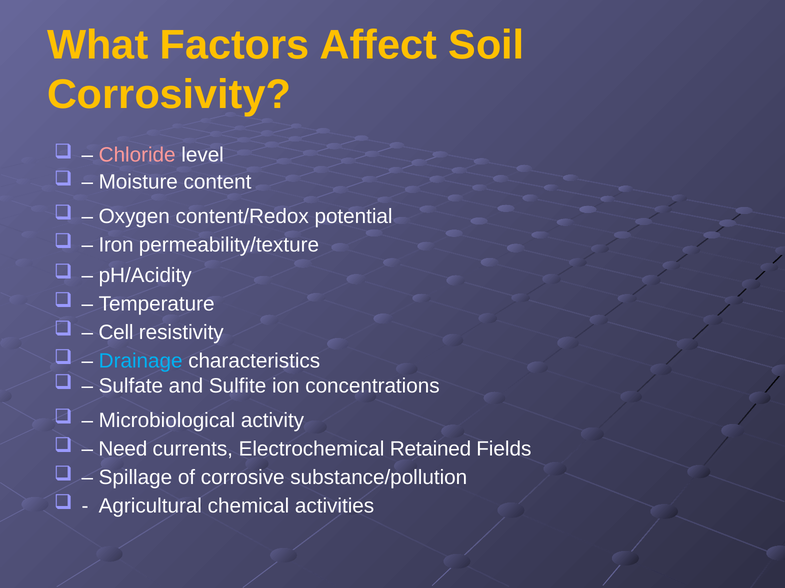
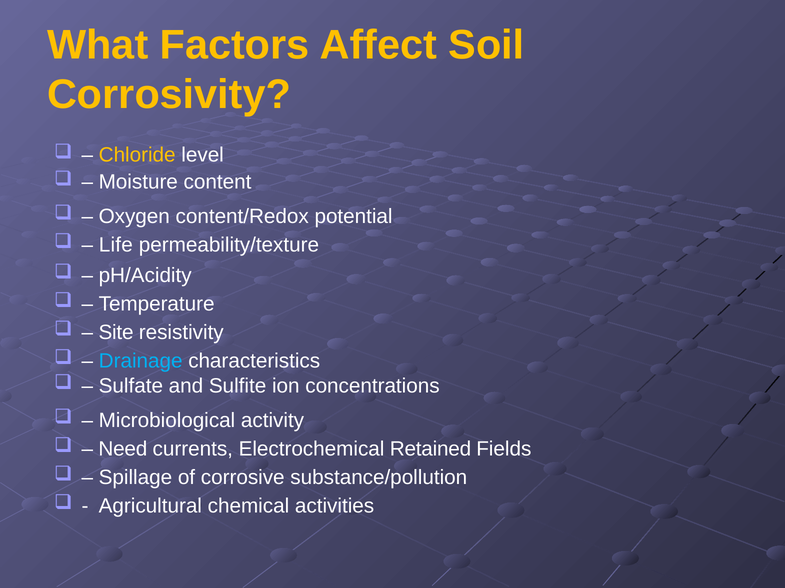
Chloride colour: pink -> yellow
Iron: Iron -> Life
Cell: Cell -> Site
